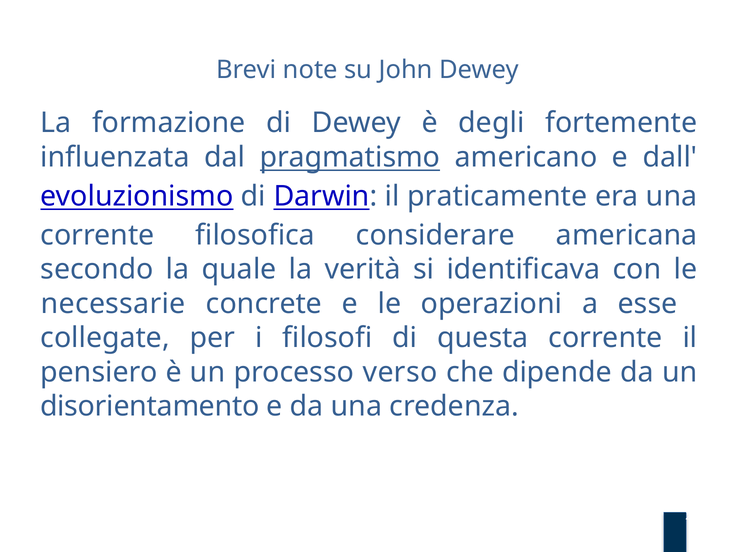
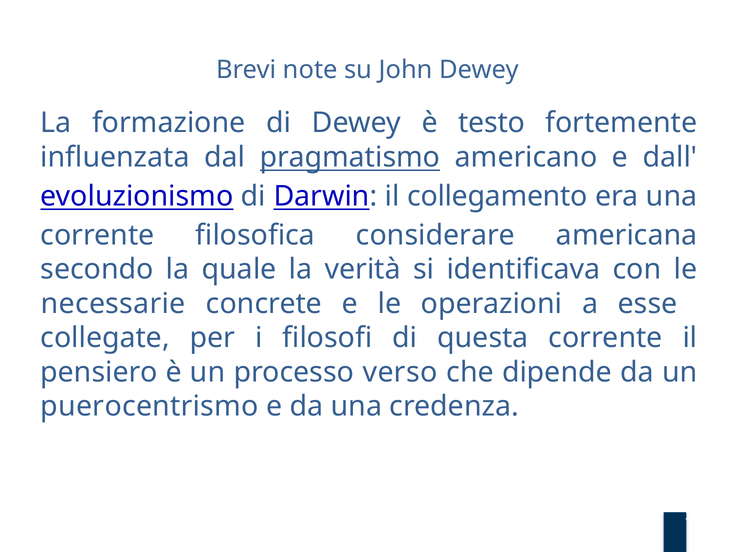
degli: degli -> testo
praticamente: praticamente -> collegamento
disorientamento: disorientamento -> puerocentrismo
